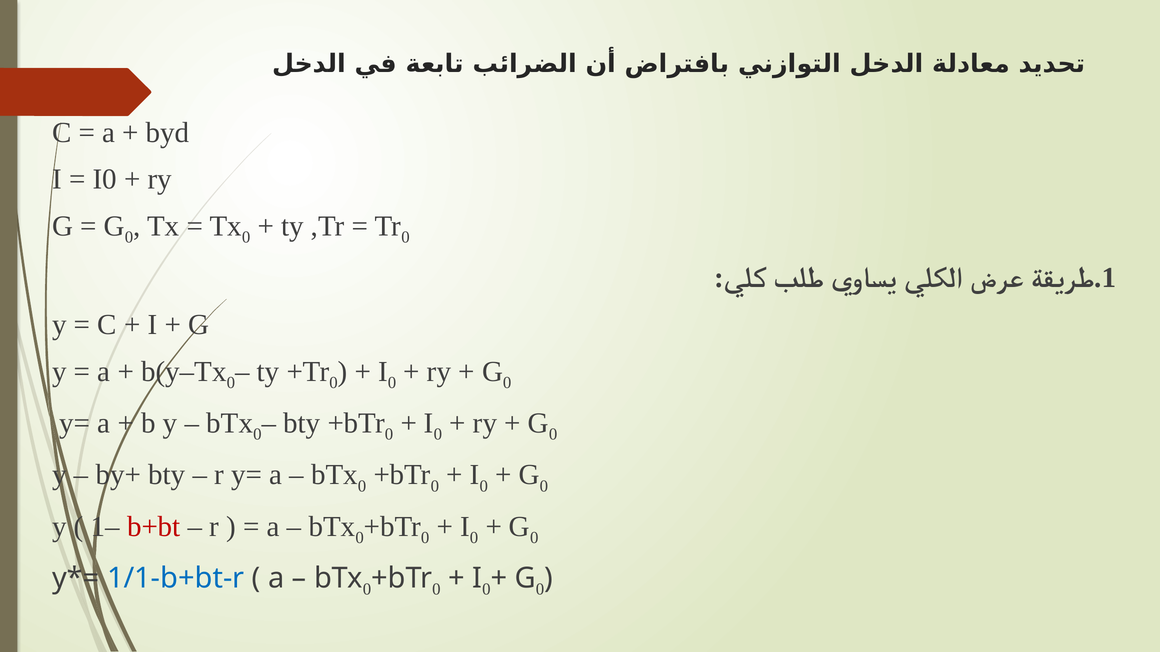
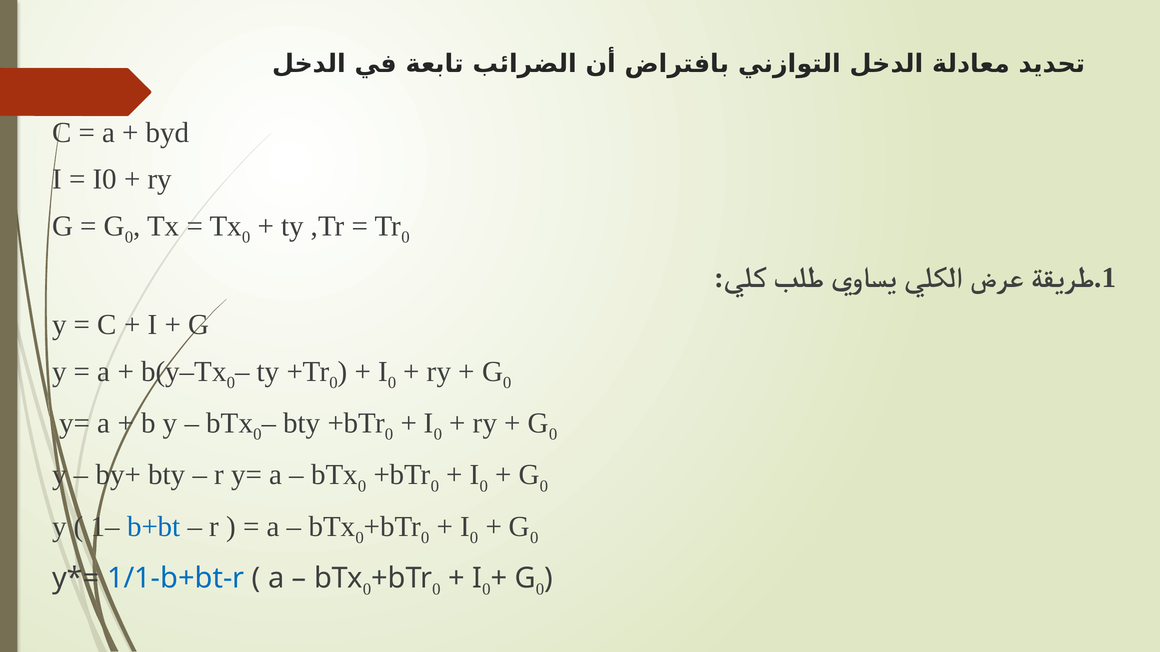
b+bt colour: red -> blue
